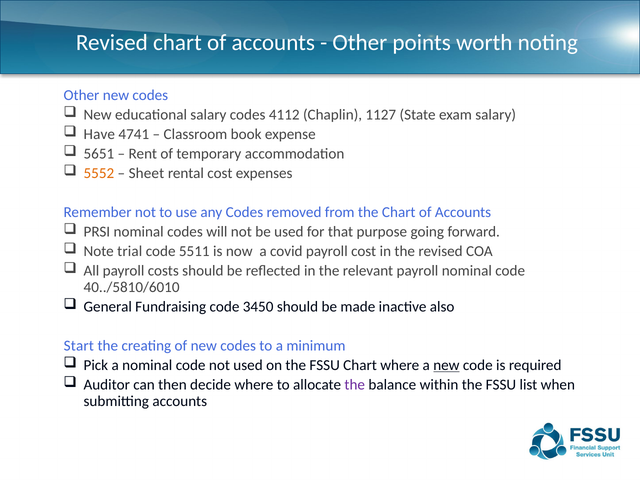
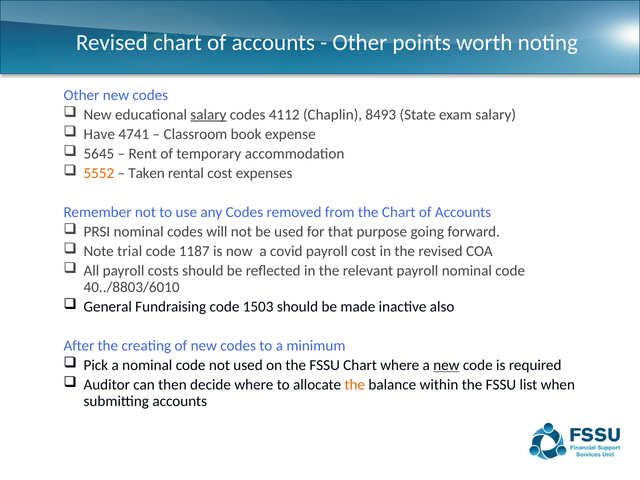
salary at (208, 115) underline: none -> present
1127: 1127 -> 8493
5651: 5651 -> 5645
Sheet: Sheet -> Taken
5511: 5511 -> 1187
40../5810/6010: 40../5810/6010 -> 40../8803/6010
3450: 3450 -> 1503
Start: Start -> After
the at (355, 385) colour: purple -> orange
